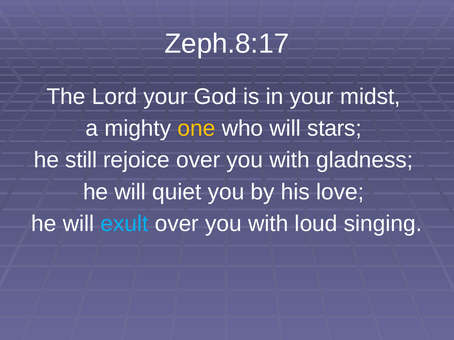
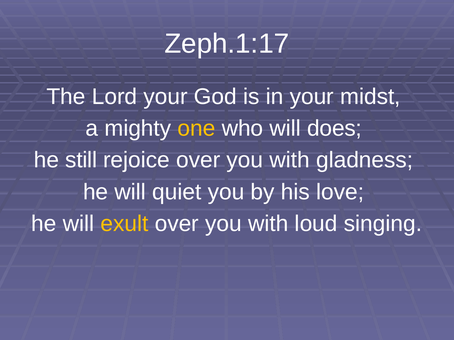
Zeph.8:17: Zeph.8:17 -> Zeph.1:17
stars: stars -> does
exult colour: light blue -> yellow
